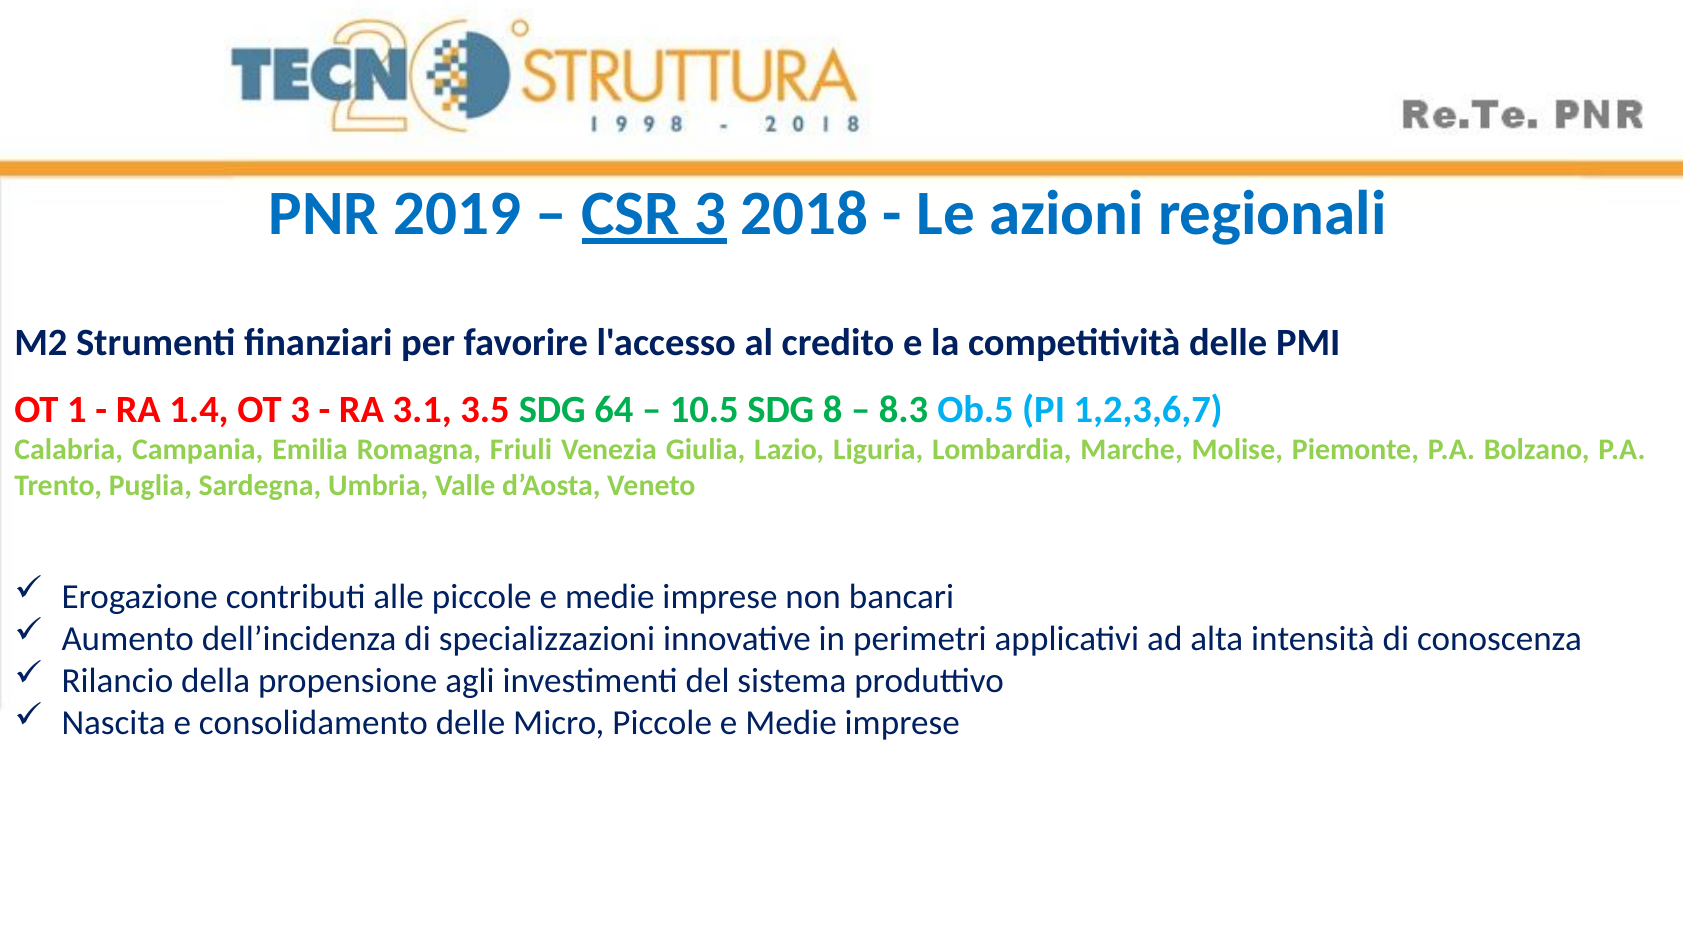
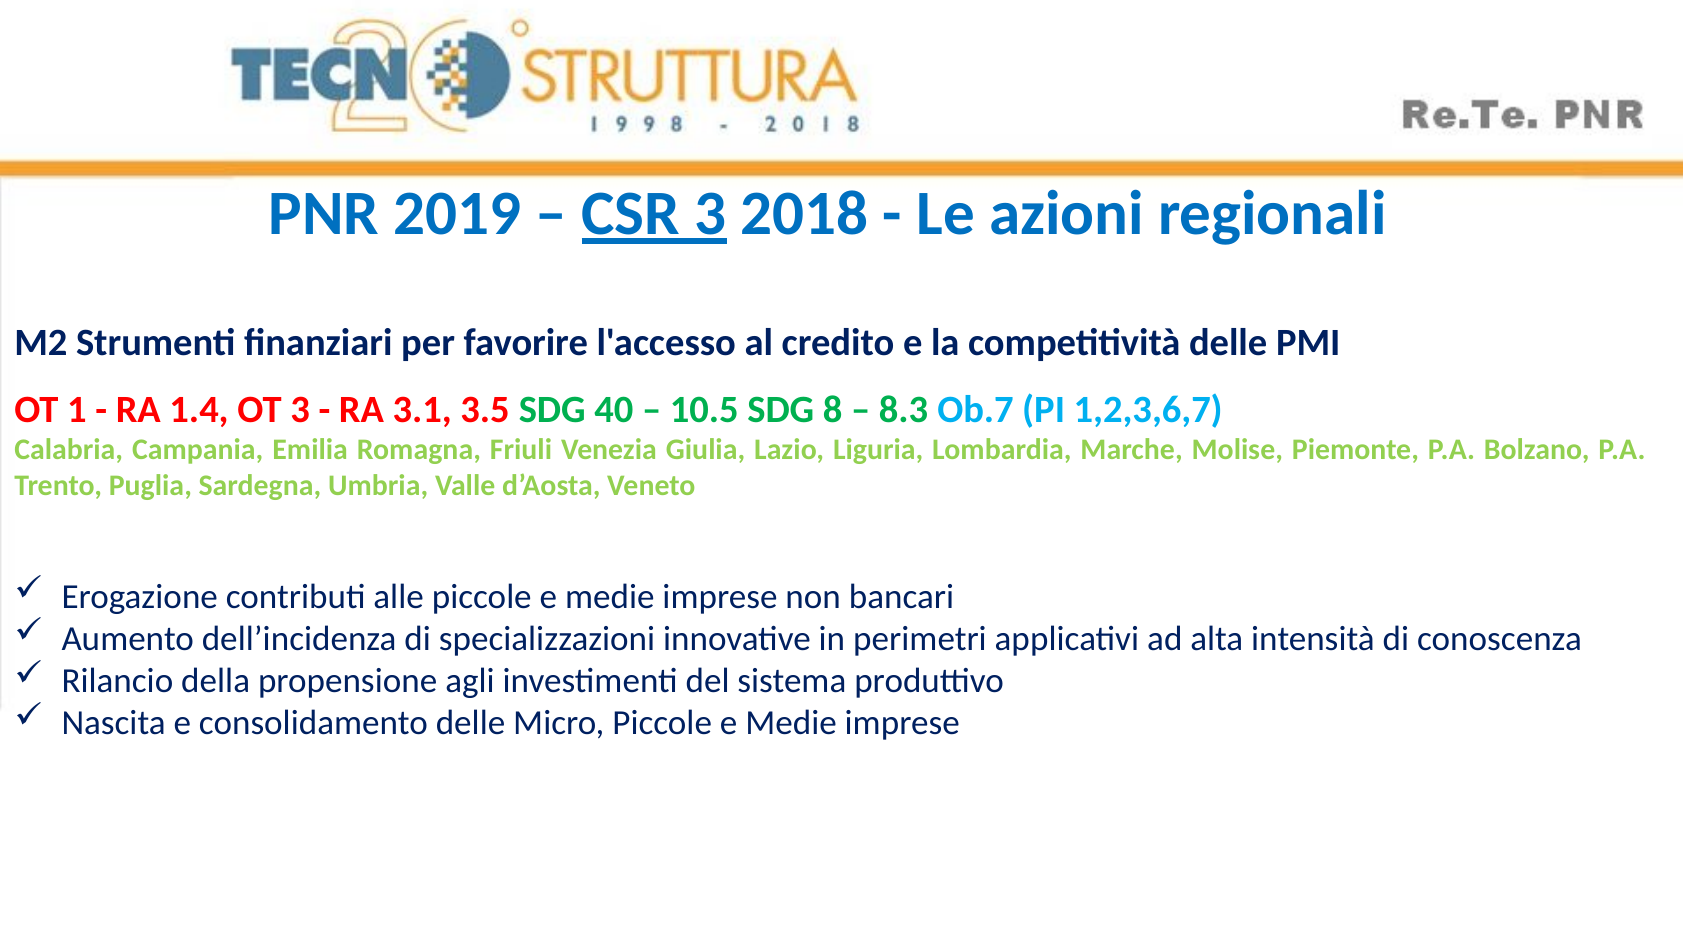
64: 64 -> 40
Ob.5: Ob.5 -> Ob.7
